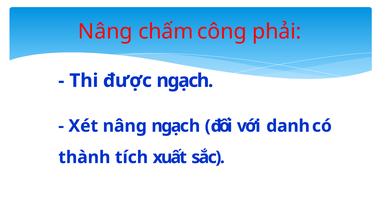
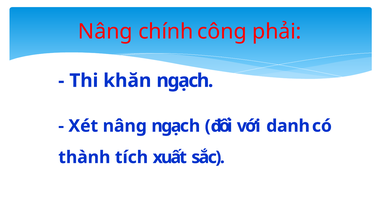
chấm: chấm -> chính
được: được -> khăn
